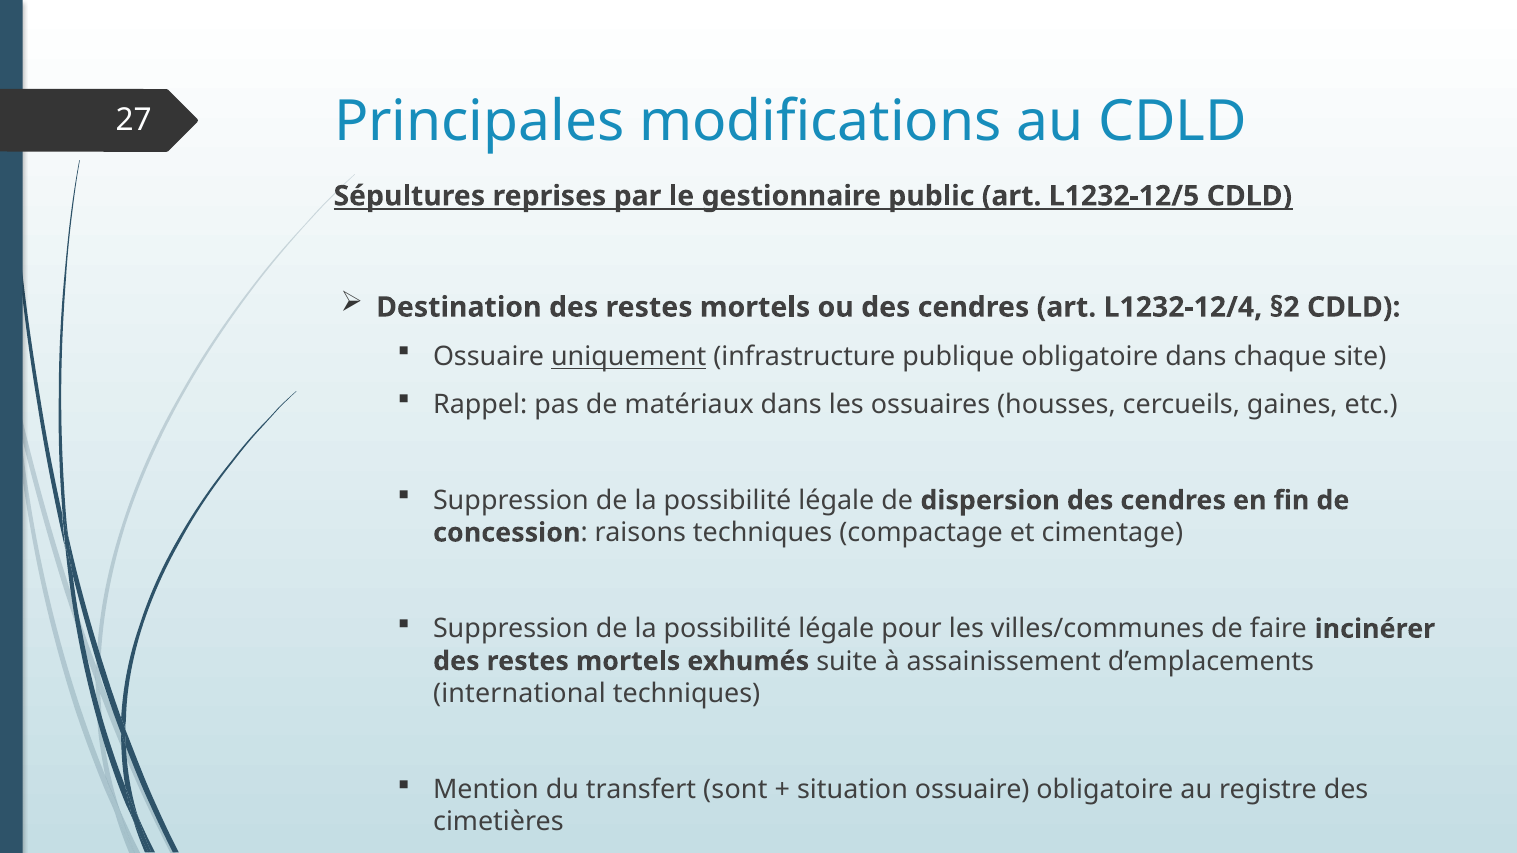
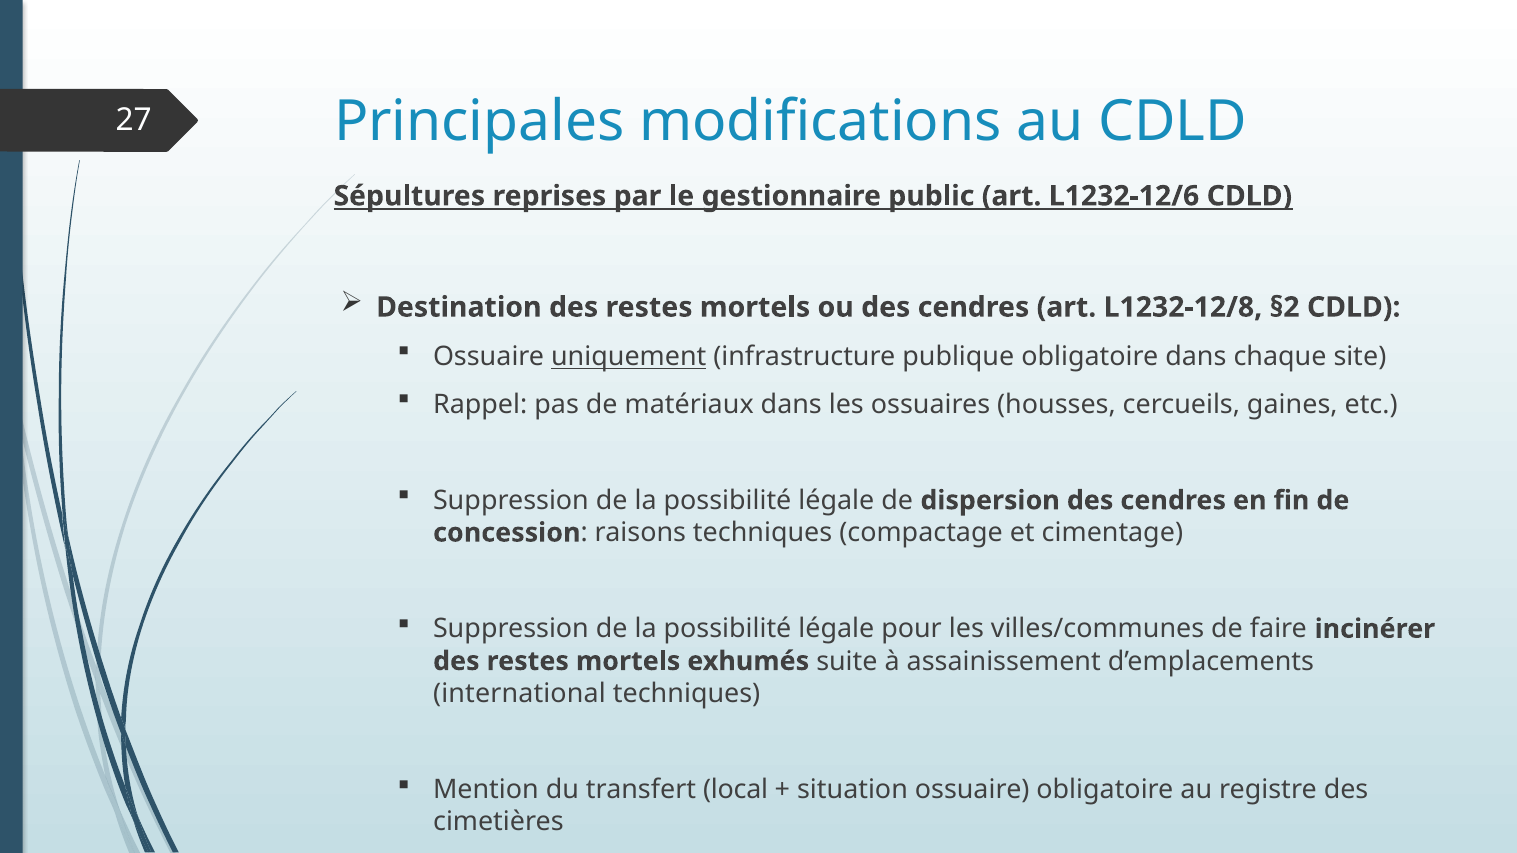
L1232-12/5: L1232-12/5 -> L1232-12/6
L1232-12/4: L1232-12/4 -> L1232-12/8
sont: sont -> local
